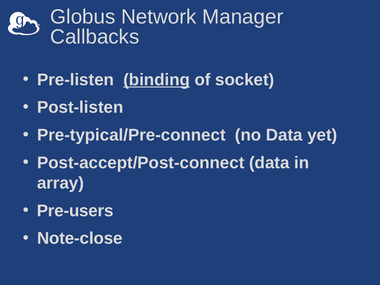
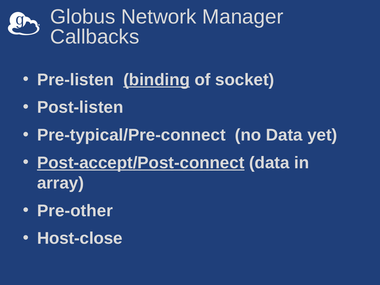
Post-accept/Post-connect underline: none -> present
Pre-users: Pre-users -> Pre-other
Note-close: Note-close -> Host-close
